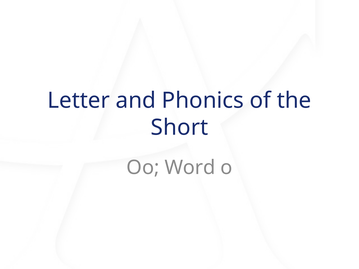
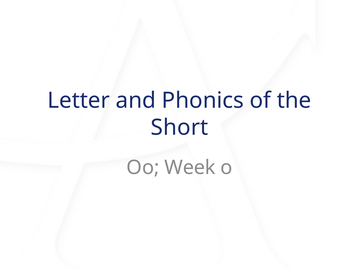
Word: Word -> Week
